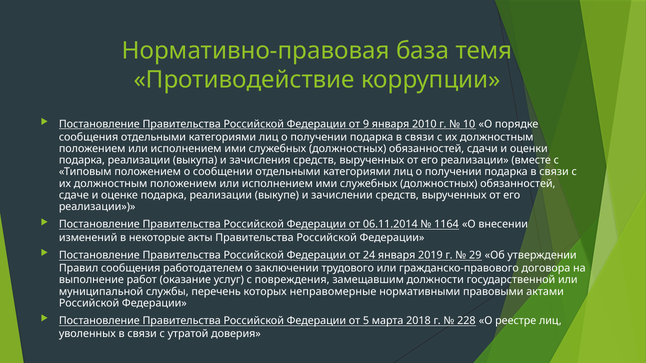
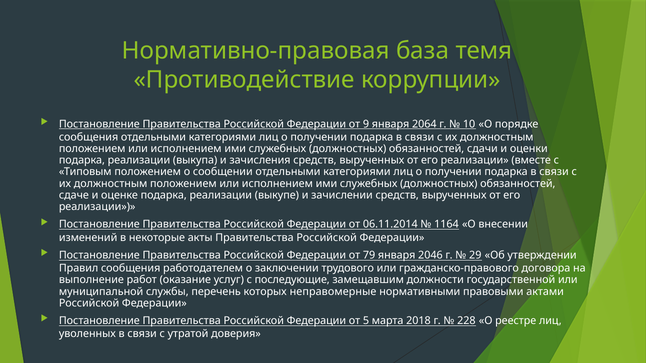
2010: 2010 -> 2064
24: 24 -> 79
2019: 2019 -> 2046
повреждения: повреждения -> последующие
